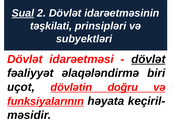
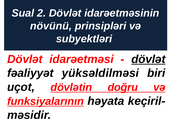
Sual underline: present -> none
təşkilati: təşkilati -> növünü
əlaqələndirmə: əlaqələndirmə -> yüksəldilməsi
